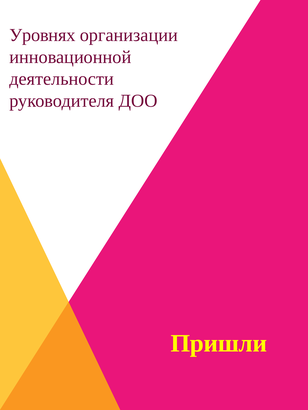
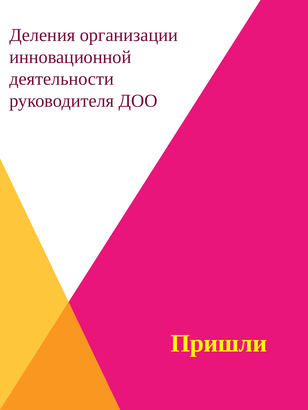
Уровнях: Уровнях -> Деления
